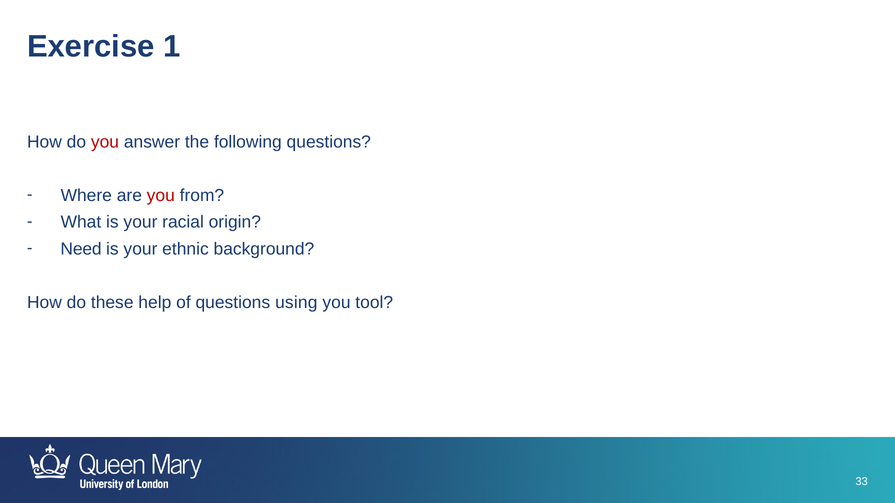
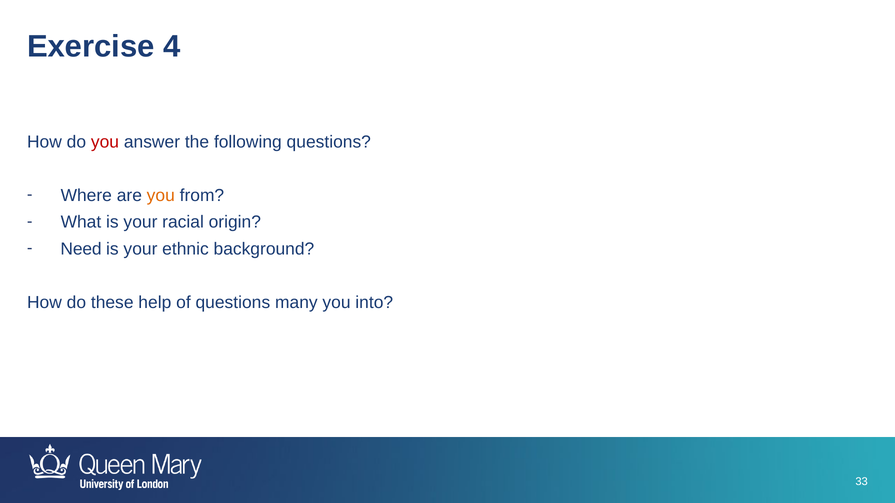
1: 1 -> 4
you at (161, 196) colour: red -> orange
using: using -> many
tool: tool -> into
